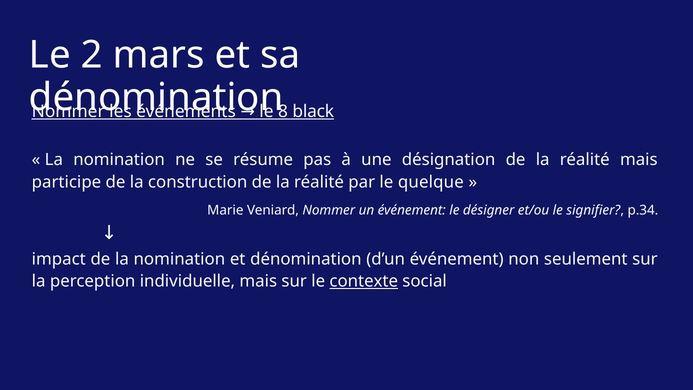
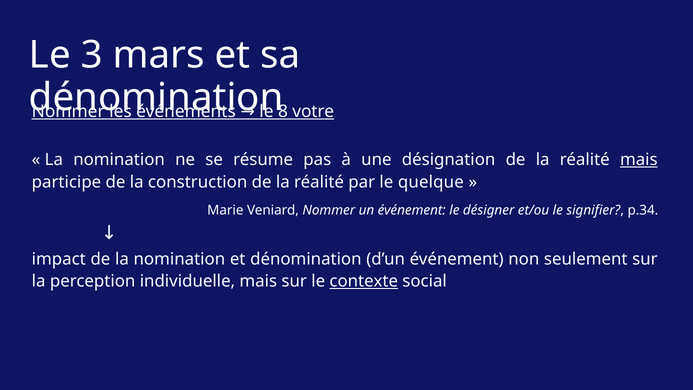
2: 2 -> 3
black: black -> votre
mais at (639, 160) underline: none -> present
